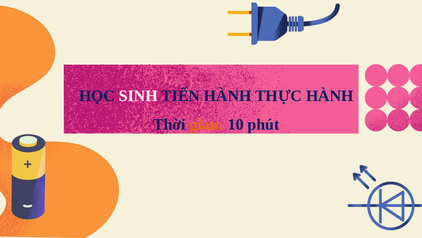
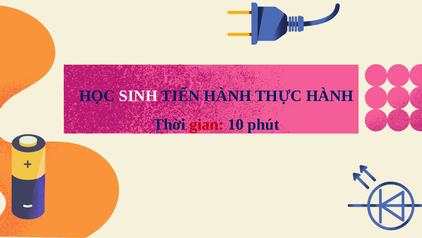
gian colour: orange -> red
